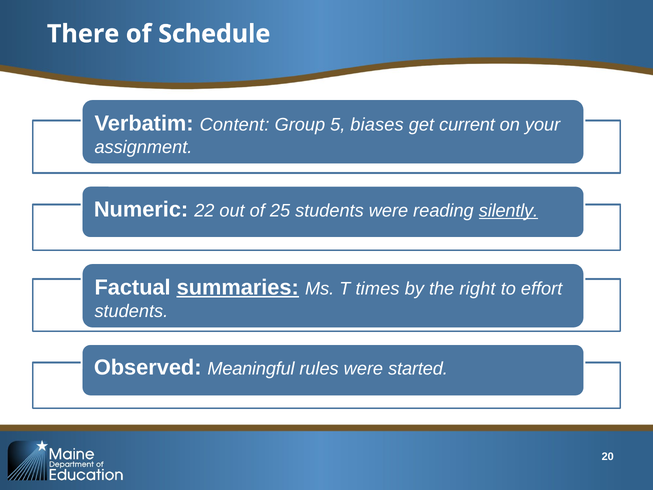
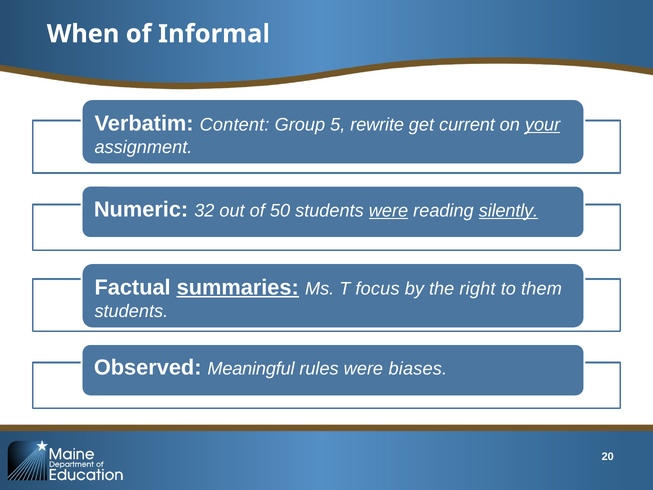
There: There -> When
Schedule: Schedule -> Informal
biases: biases -> rewrite
your underline: none -> present
22: 22 -> 32
25: 25 -> 50
were at (389, 211) underline: none -> present
times: times -> focus
effort: effort -> them
started: started -> biases
